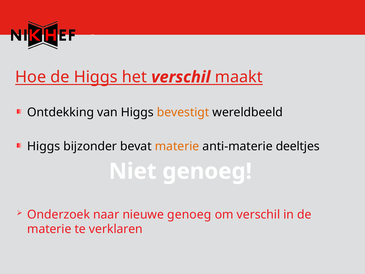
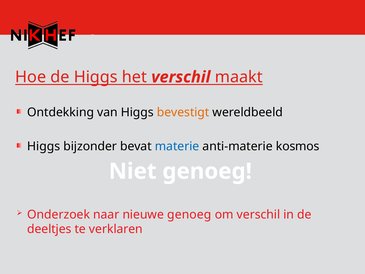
materie at (177, 146) colour: orange -> blue
deeltjes: deeltjes -> kosmos
materie at (49, 229): materie -> deeltjes
